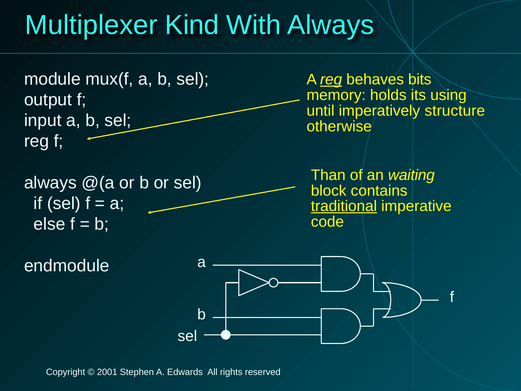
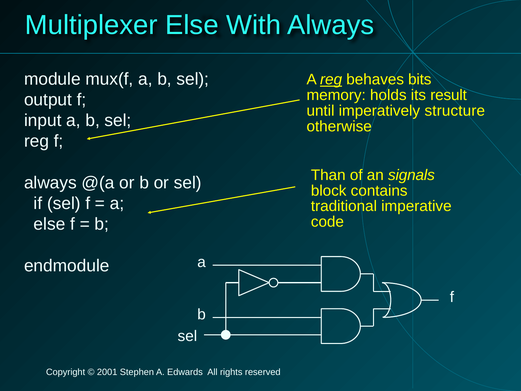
Multiplexer Kind: Kind -> Else
using: using -> result
waiting: waiting -> signals
traditional underline: present -> none
